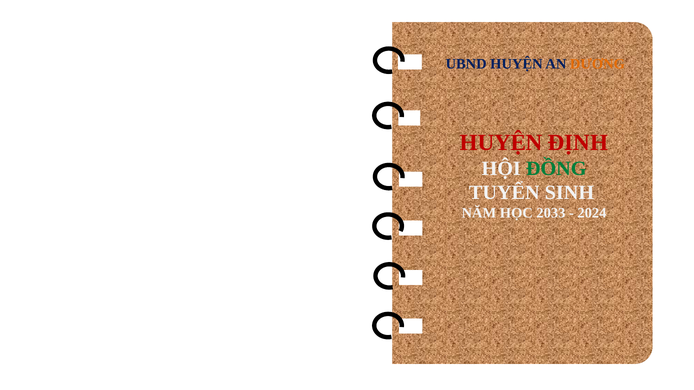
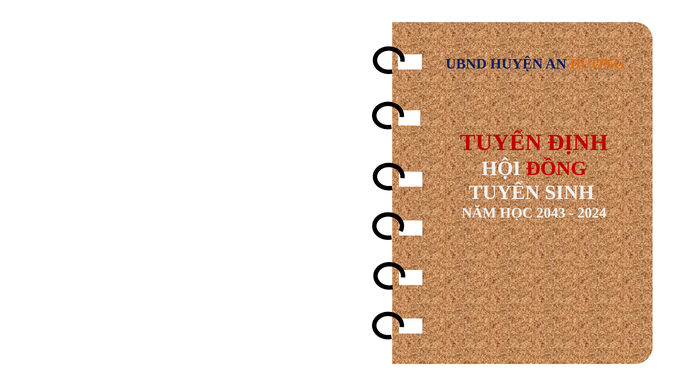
HUYỆN at (501, 143): HUYỆN -> TUYỂN
ĐỒNG colour: green -> red
2033: 2033 -> 2043
